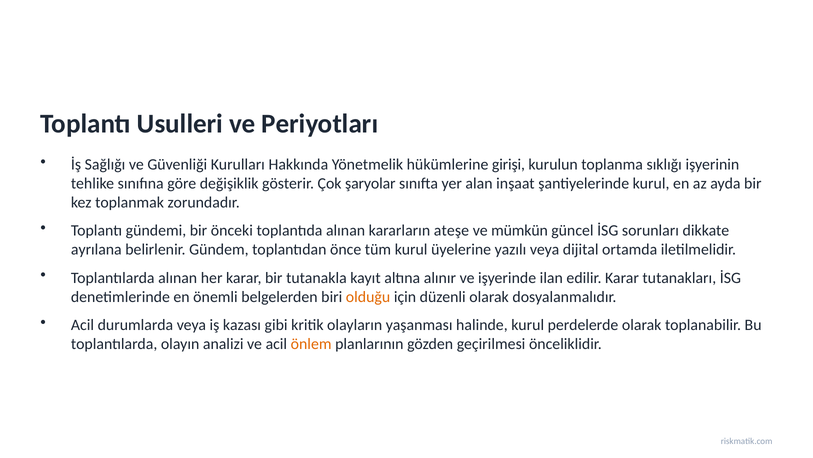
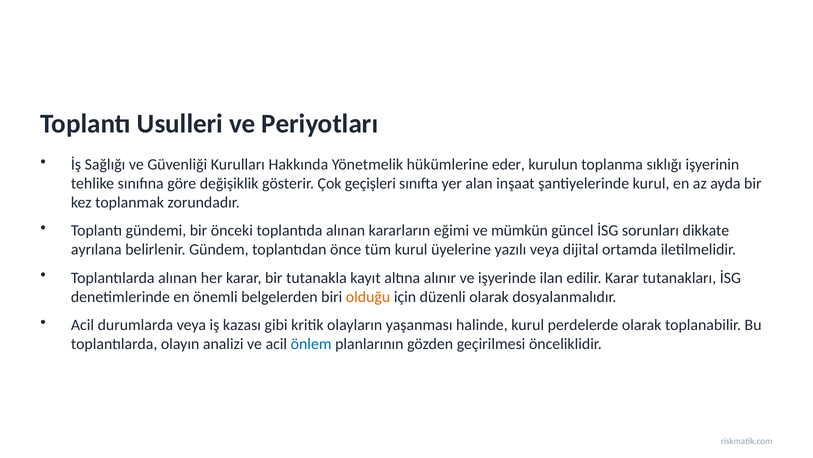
girişi: girişi -> eder
şaryolar: şaryolar -> geçişleri
ateşe: ateşe -> eğimi
önlem colour: orange -> blue
